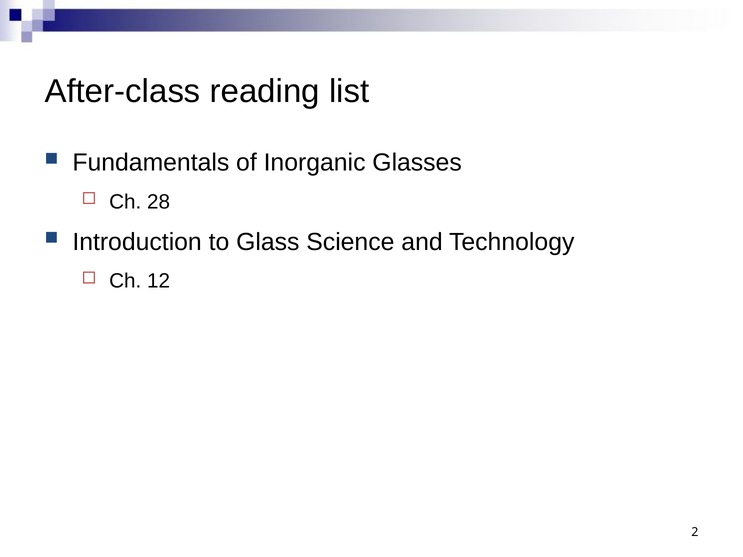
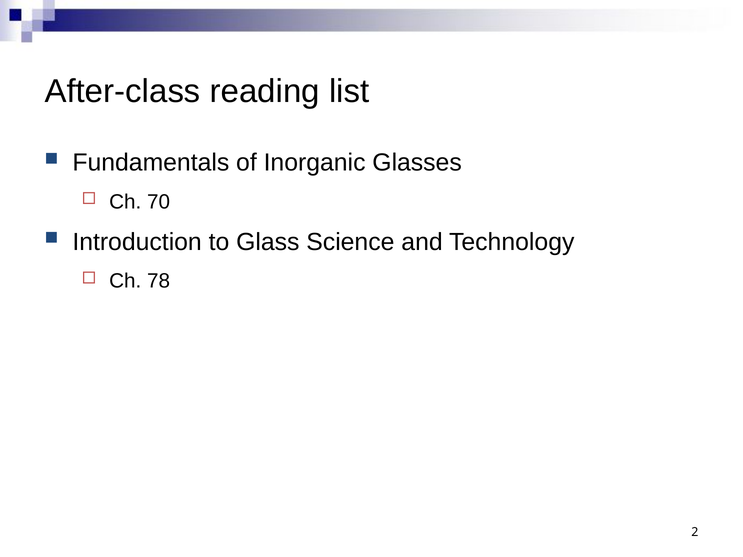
28: 28 -> 70
12: 12 -> 78
